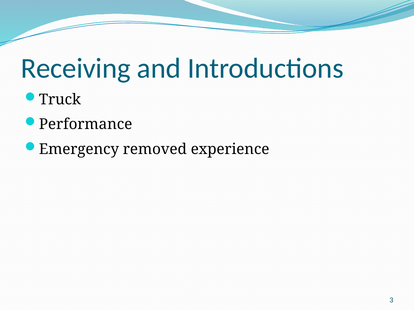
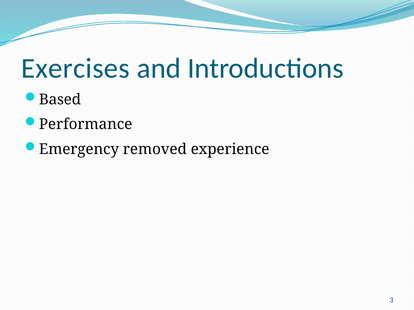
Receiving: Receiving -> Exercises
Truck: Truck -> Based
